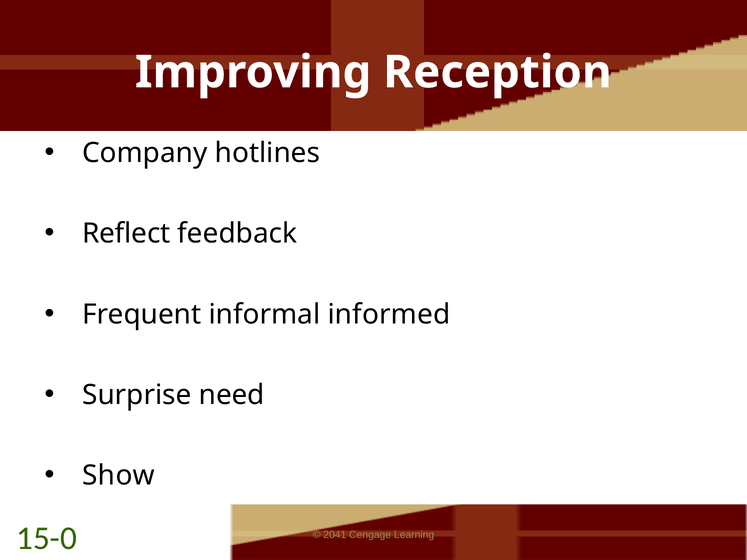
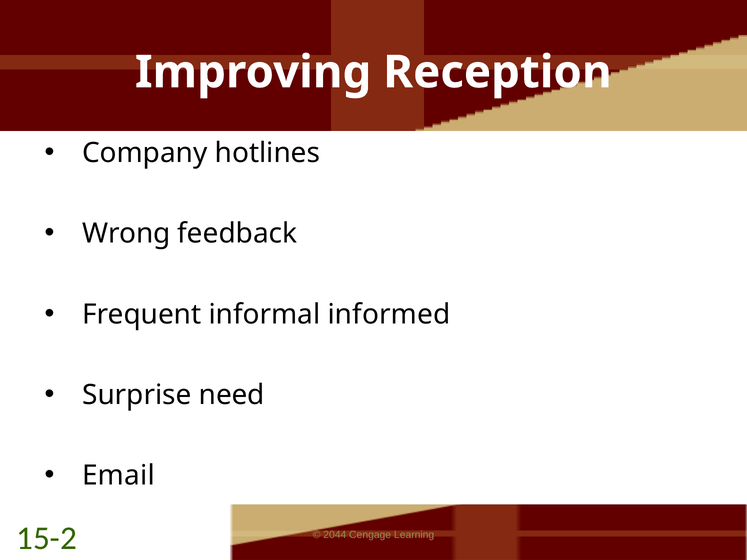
Reflect: Reflect -> Wrong
Show: Show -> Email
15-0: 15-0 -> 15-2
2041: 2041 -> 2044
